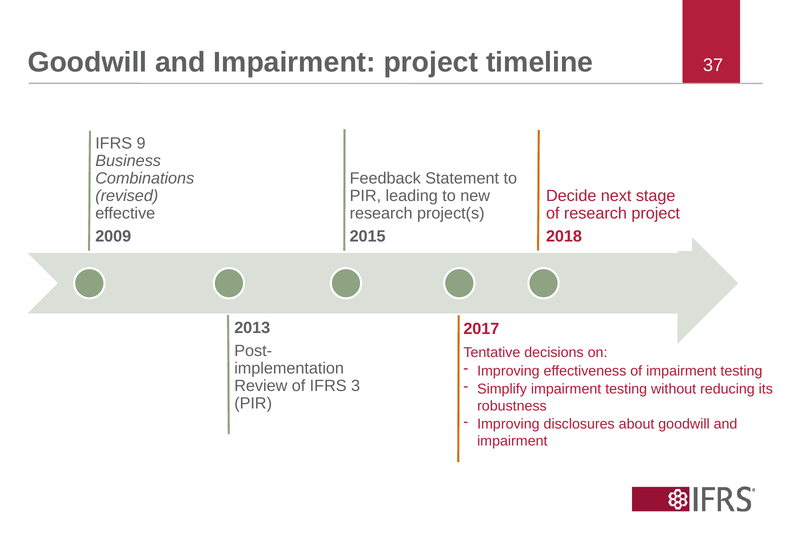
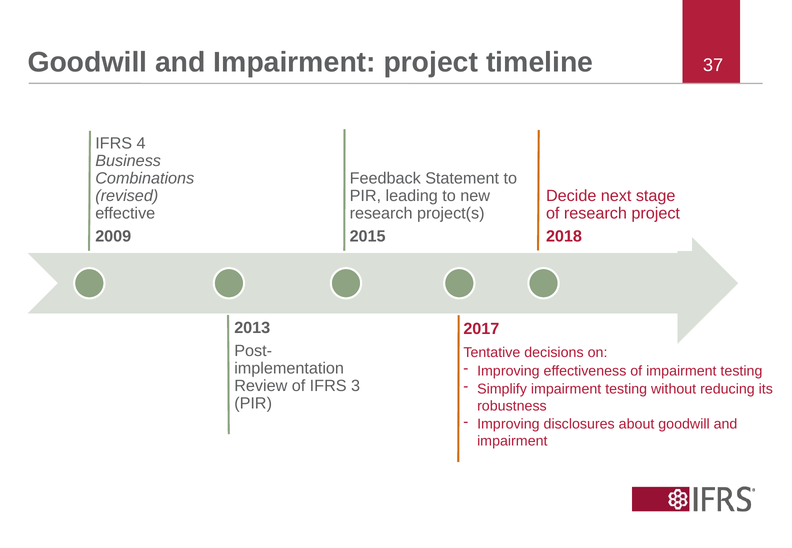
9: 9 -> 4
